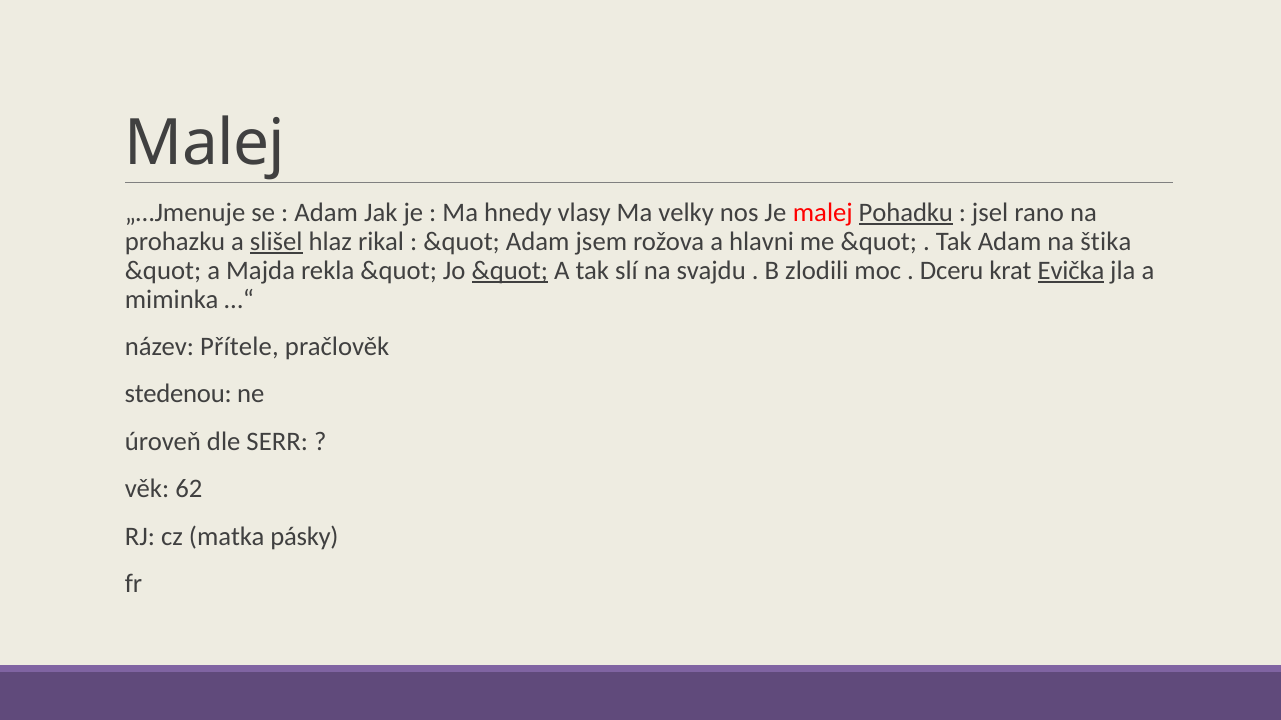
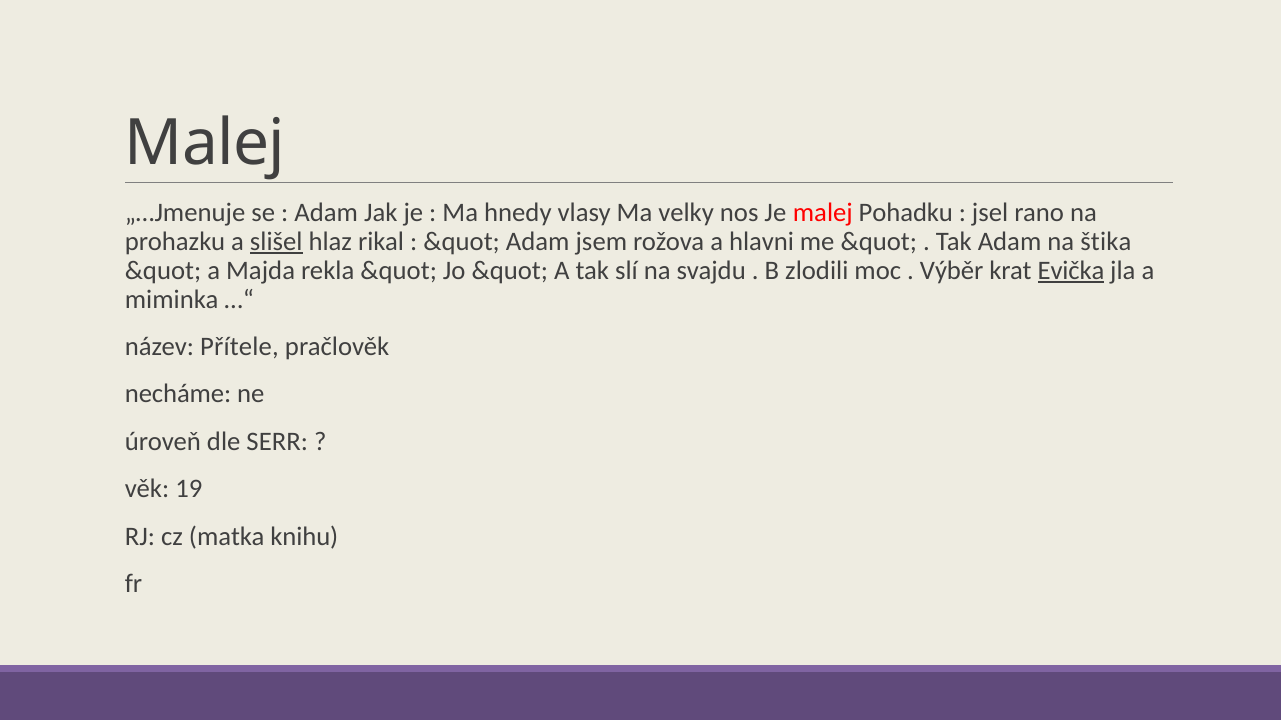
Pohadku underline: present -> none
&quot at (510, 271) underline: present -> none
Dceru: Dceru -> Výběr
stedenou: stedenou -> necháme
62: 62 -> 19
pásky: pásky -> knihu
